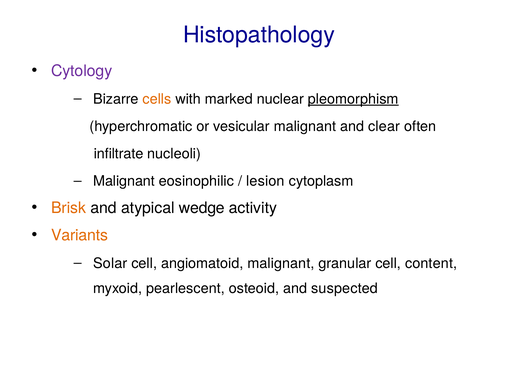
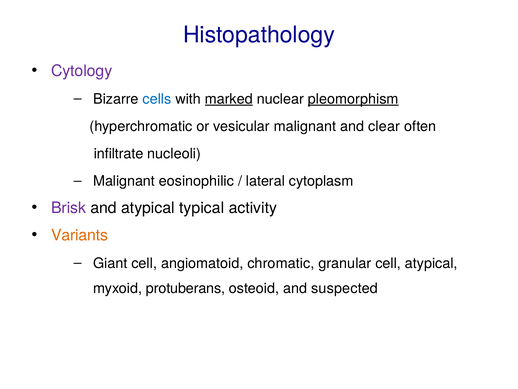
cells colour: orange -> blue
marked underline: none -> present
lesion: lesion -> lateral
Brisk colour: orange -> purple
wedge: wedge -> typical
Solar: Solar -> Giant
angiomatoid malignant: malignant -> chromatic
cell content: content -> atypical
pearlescent: pearlescent -> protuberans
